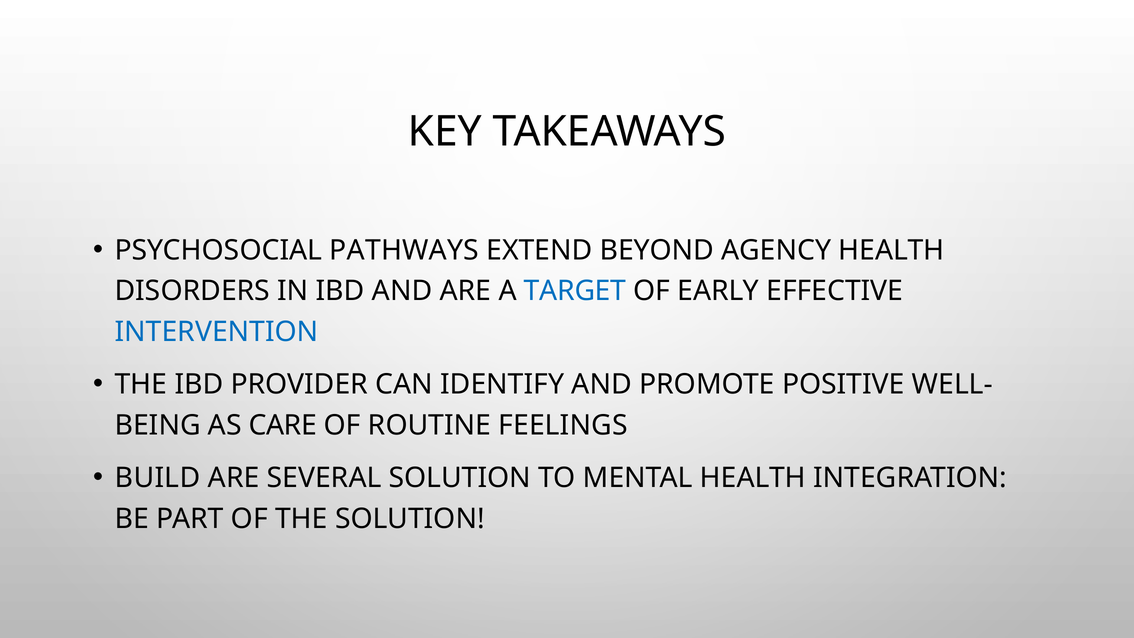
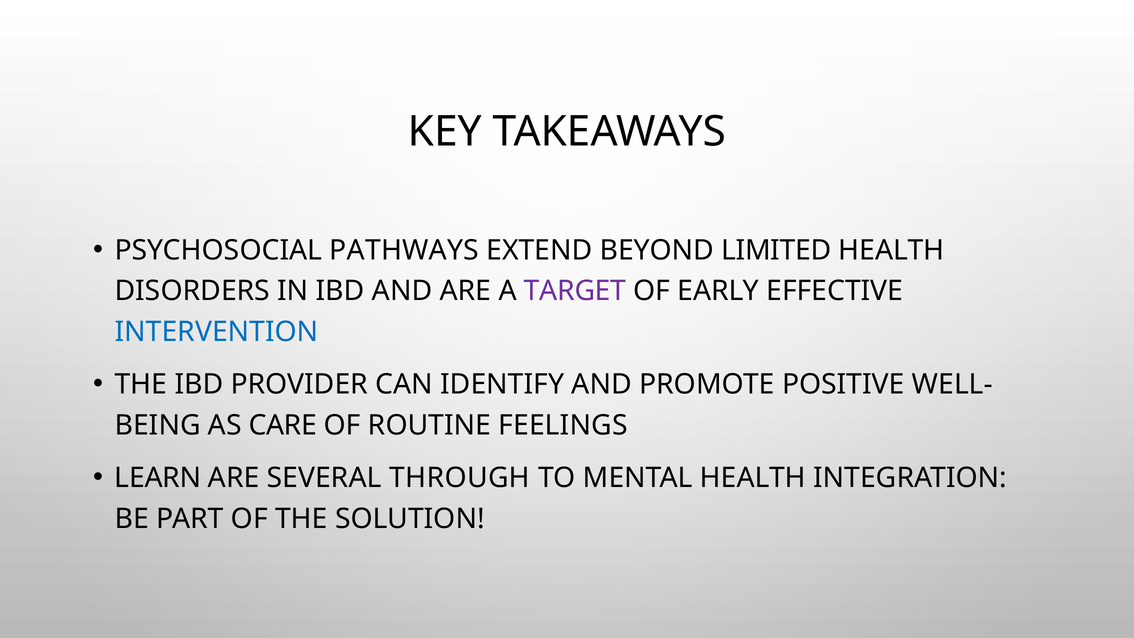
AGENCY: AGENCY -> LIMITED
TARGET colour: blue -> purple
BUILD: BUILD -> LEARN
SEVERAL SOLUTION: SOLUTION -> THROUGH
